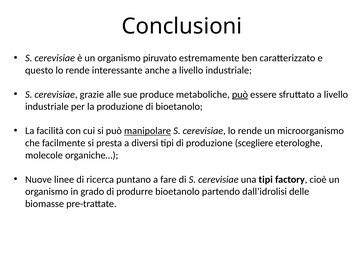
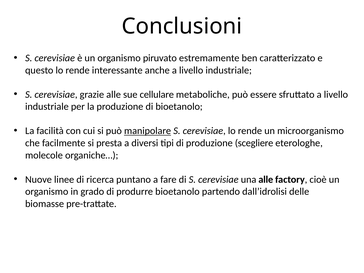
produce: produce -> cellulare
può at (240, 94) underline: present -> none
una tipi: tipi -> alle
